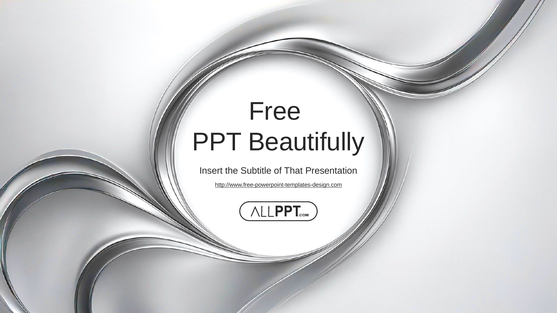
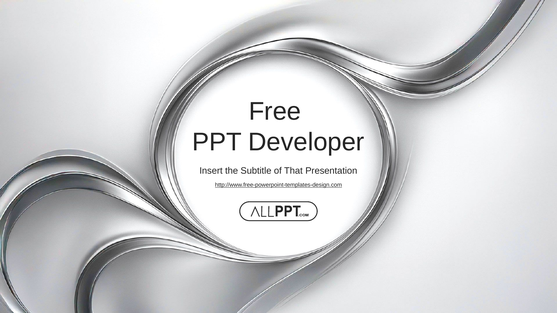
Beautifully: Beautifully -> Developer
